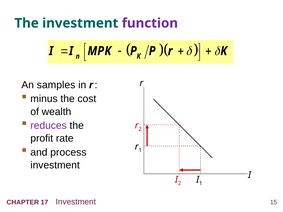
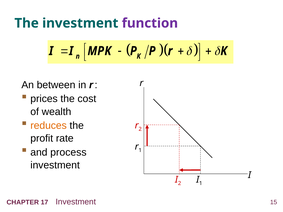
samples: samples -> between
minus: minus -> prices
reduces colour: purple -> orange
